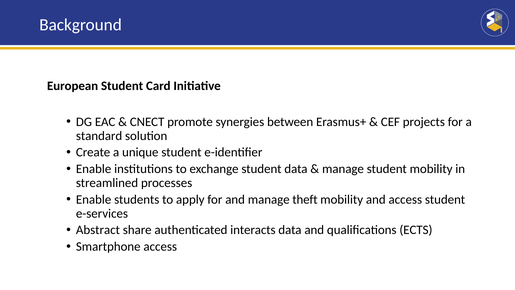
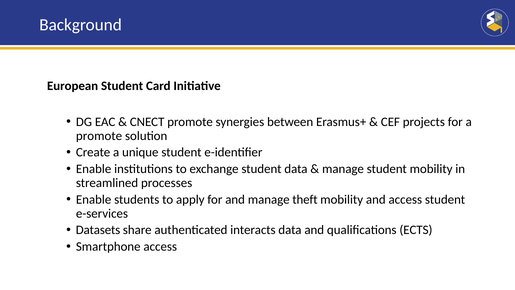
standard at (99, 136): standard -> promote
Abstract: Abstract -> Datasets
